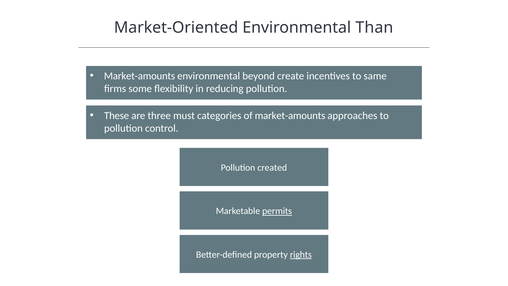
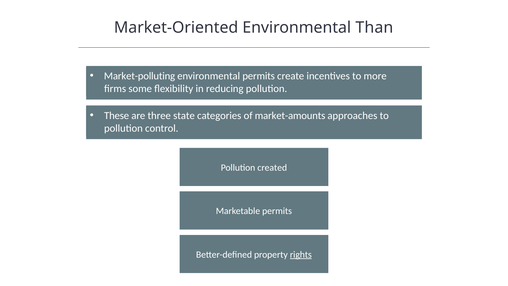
Market-amounts at (140, 76): Market-amounts -> Market-polluting
environmental beyond: beyond -> permits
same: same -> more
must: must -> state
permits at (277, 211) underline: present -> none
